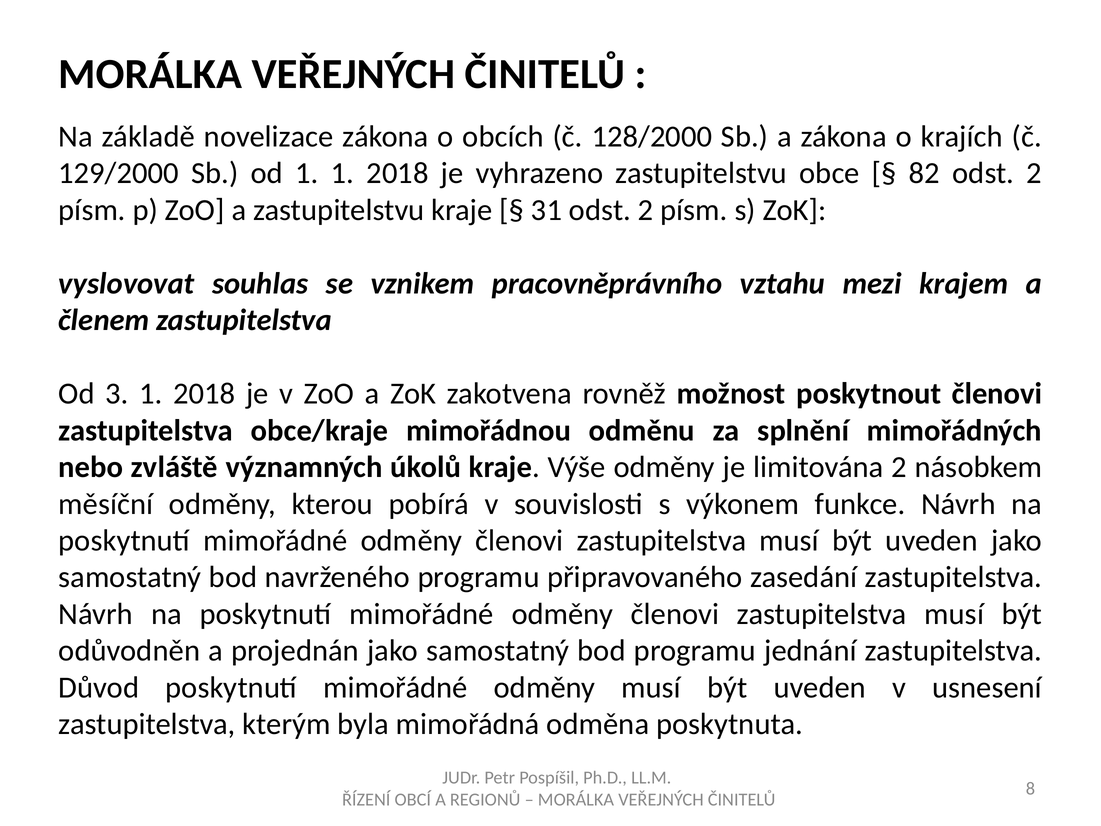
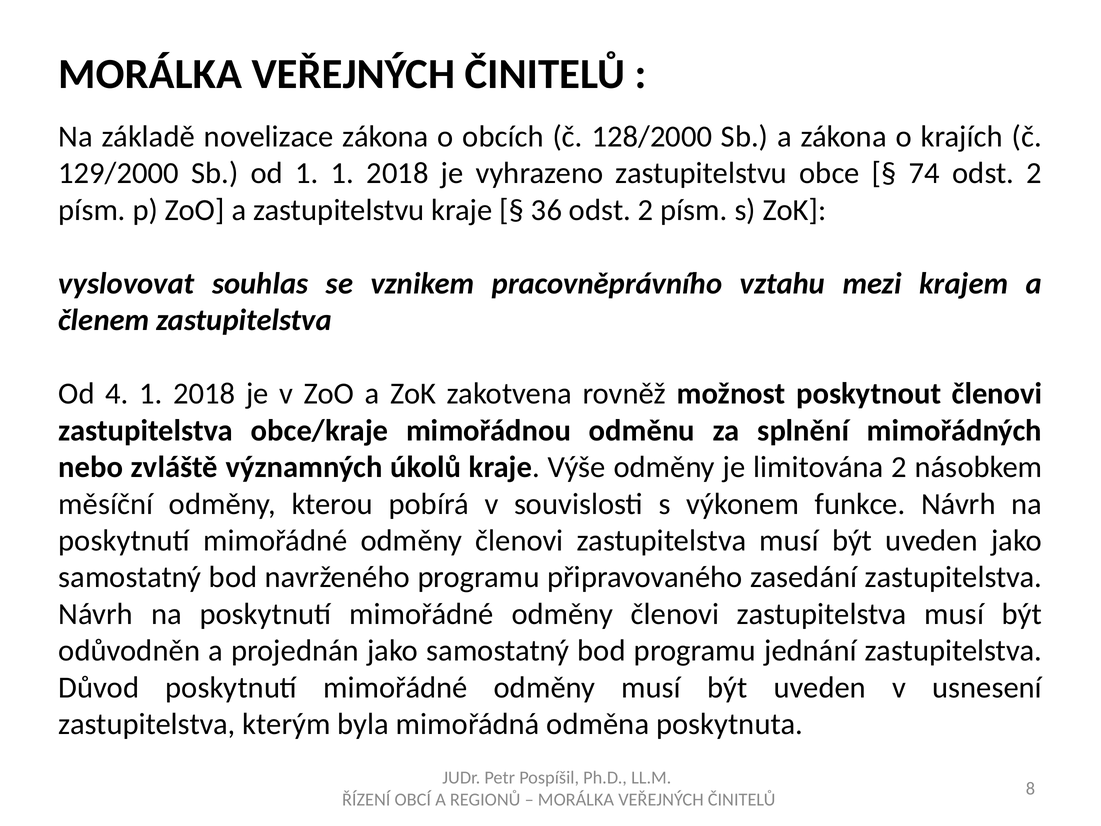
82: 82 -> 74
31: 31 -> 36
3: 3 -> 4
